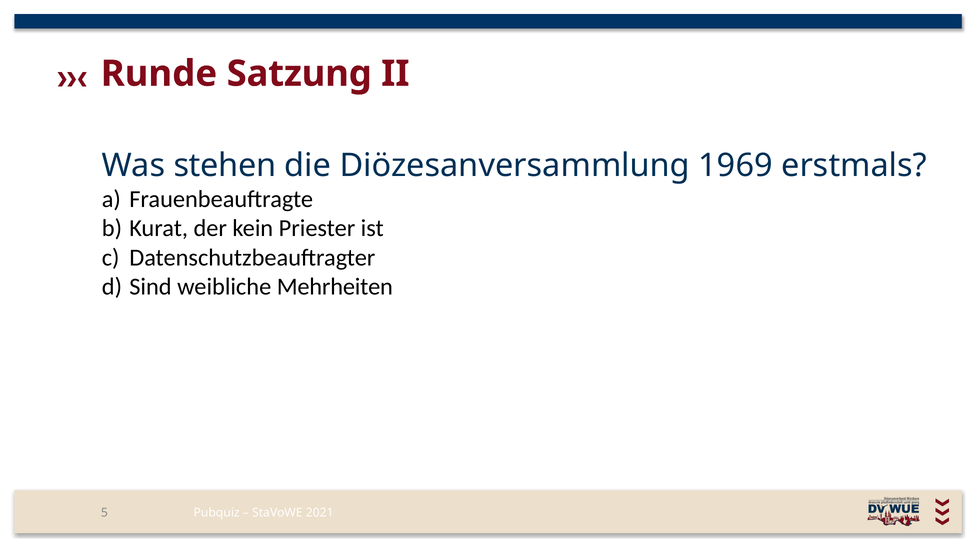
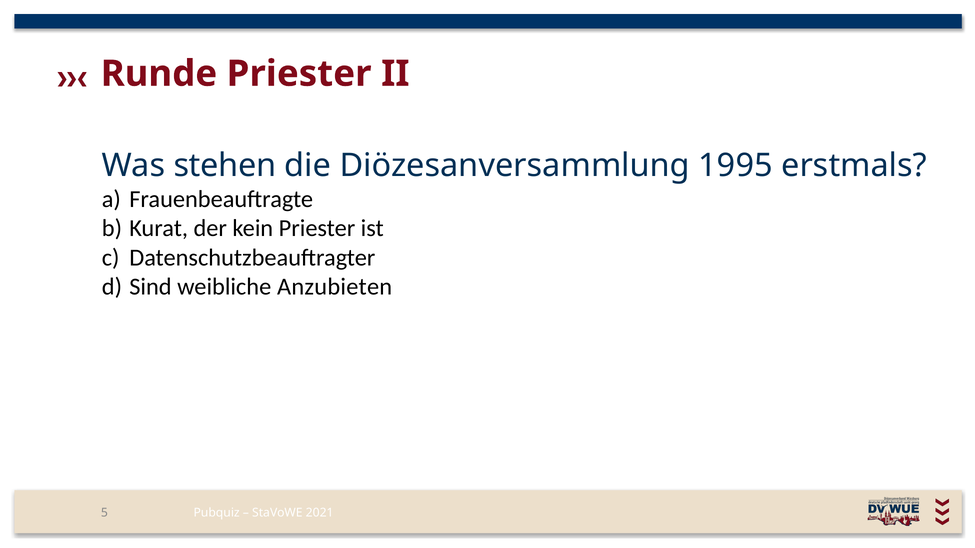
Runde Satzung: Satzung -> Priester
1969: 1969 -> 1995
Mehrheiten: Mehrheiten -> Anzubieten
